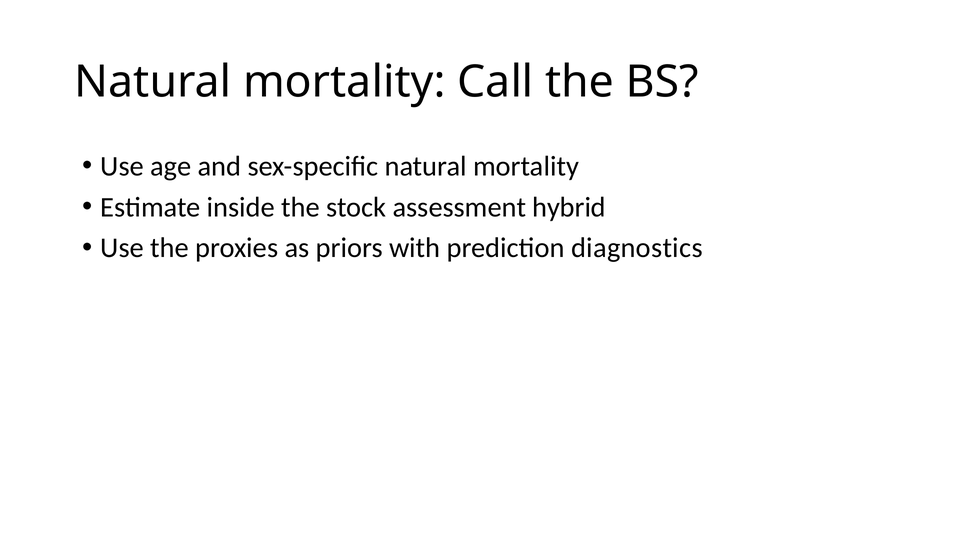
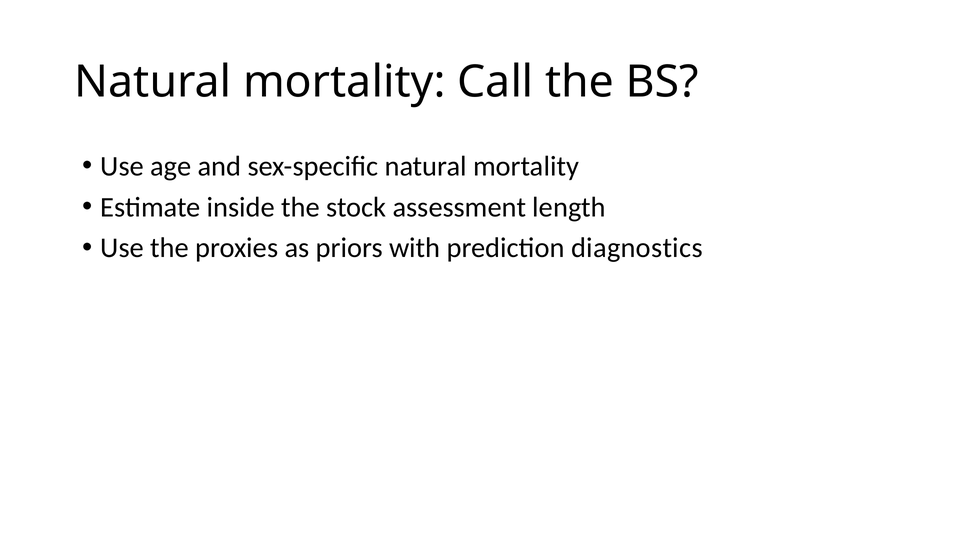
hybrid: hybrid -> length
